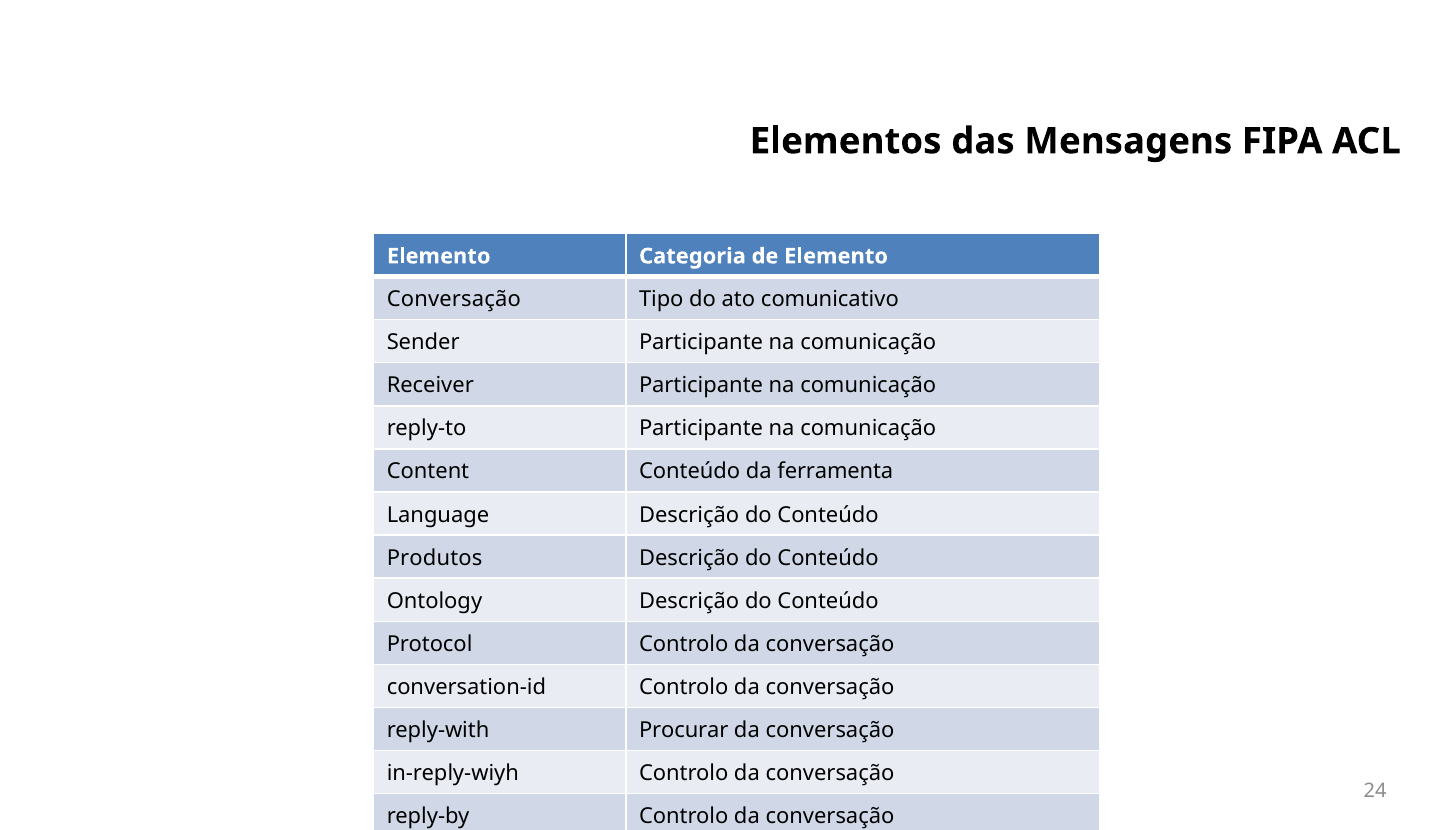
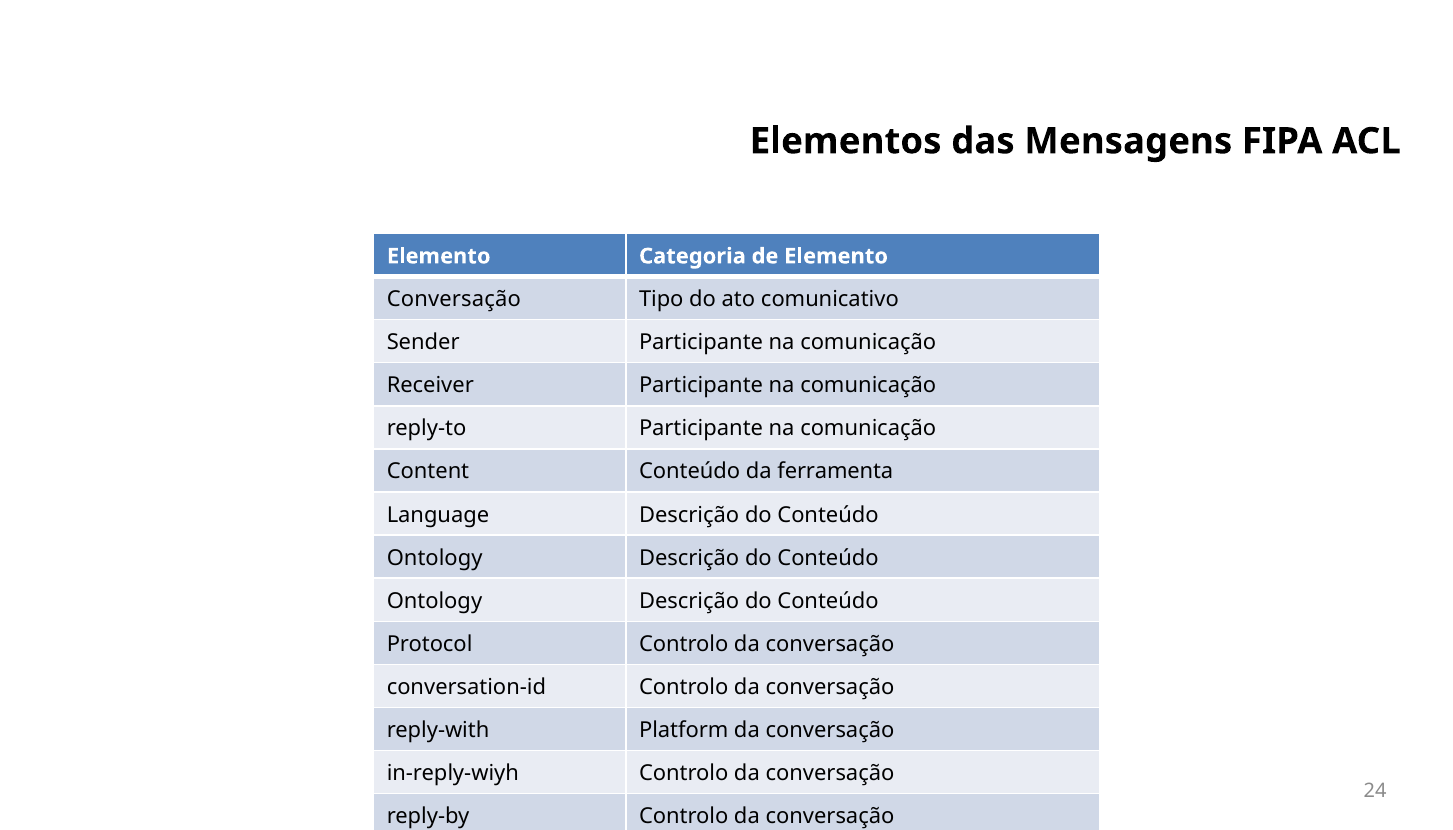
Produtos at (435, 558): Produtos -> Ontology
Procurar: Procurar -> Platform
